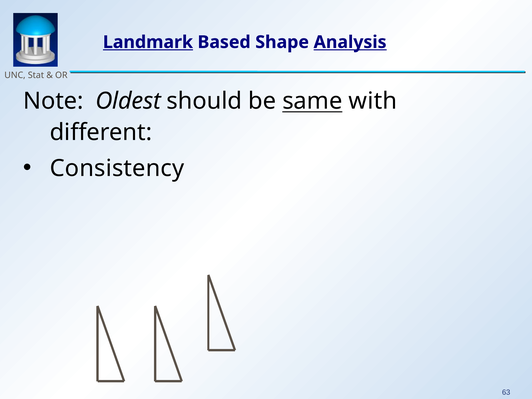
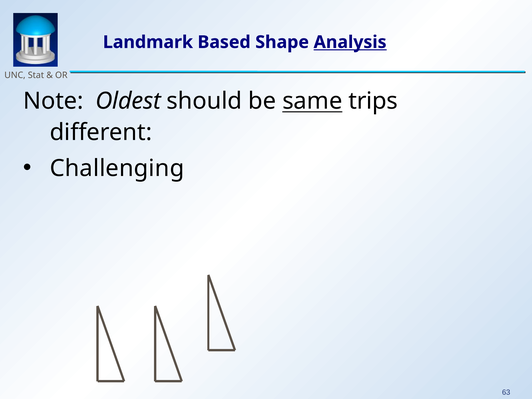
Landmark underline: present -> none
with: with -> trips
Consistency: Consistency -> Challenging
